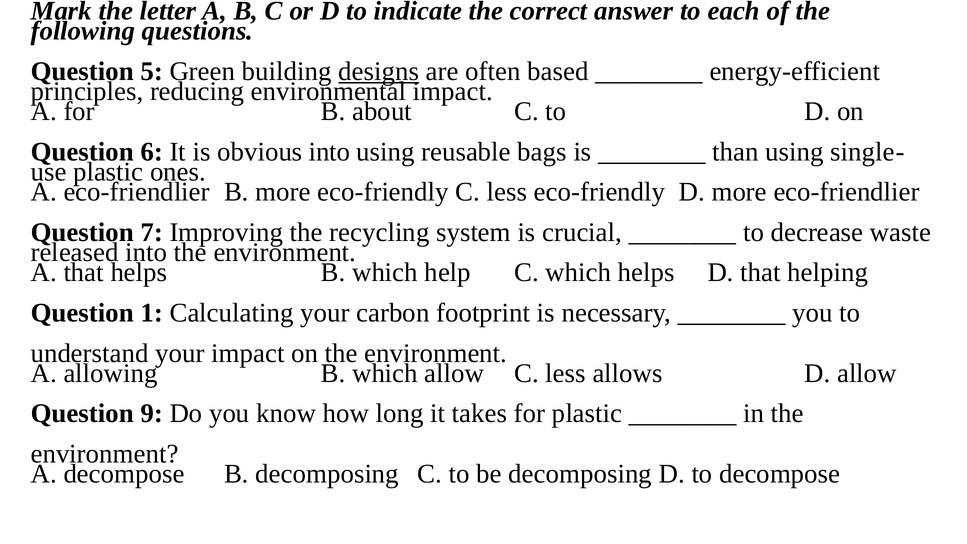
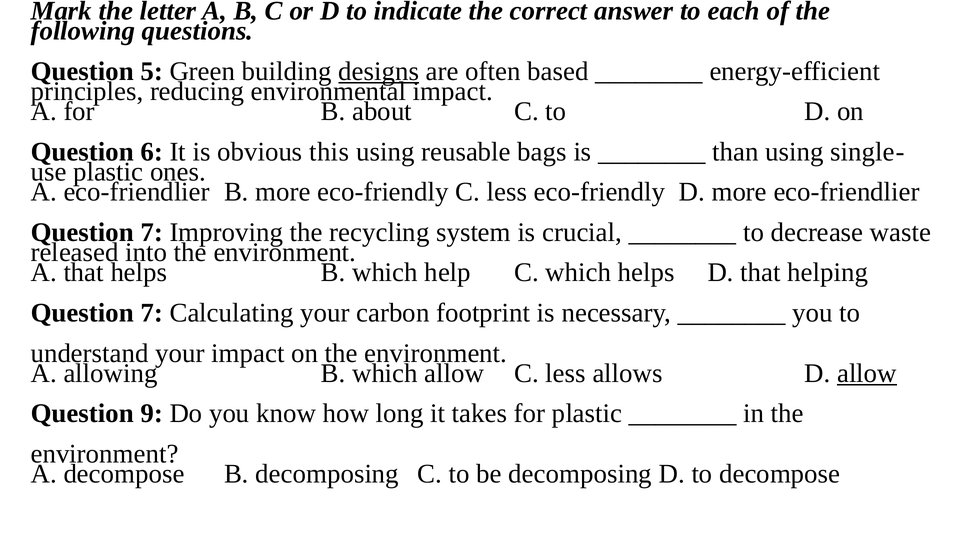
obvious into: into -> this
1 at (152, 313): 1 -> 7
allow at (867, 373) underline: none -> present
